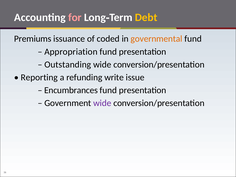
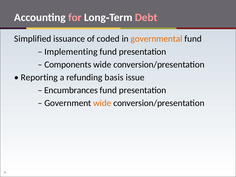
Debt colour: yellow -> pink
Premiums: Premiums -> Simplified
Appropriation: Appropriation -> Implementing
Outstanding: Outstanding -> Components
write: write -> basis
wide at (102, 103) colour: purple -> orange
